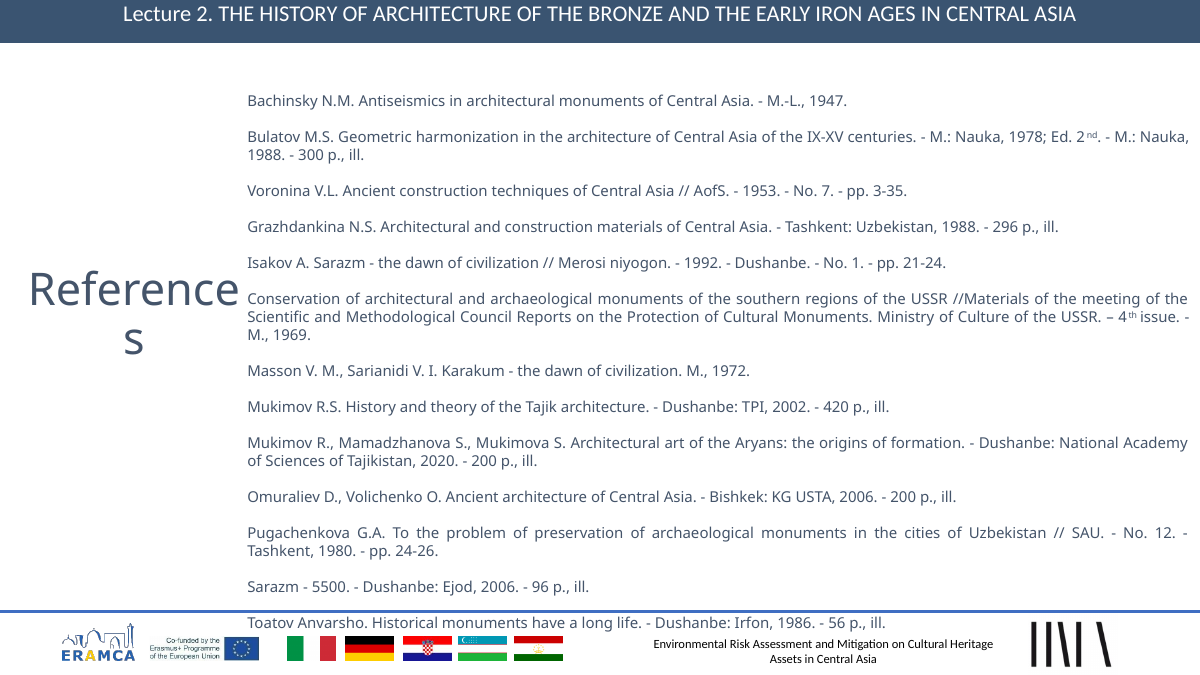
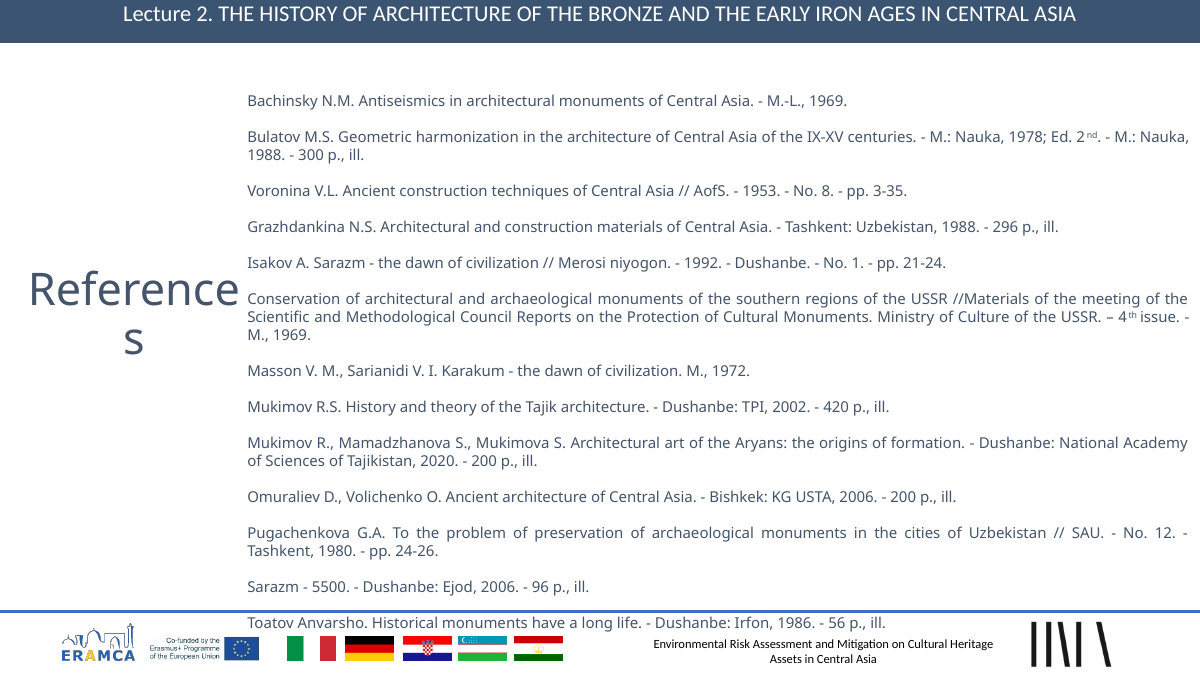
M.-L 1947: 1947 -> 1969
7: 7 -> 8
